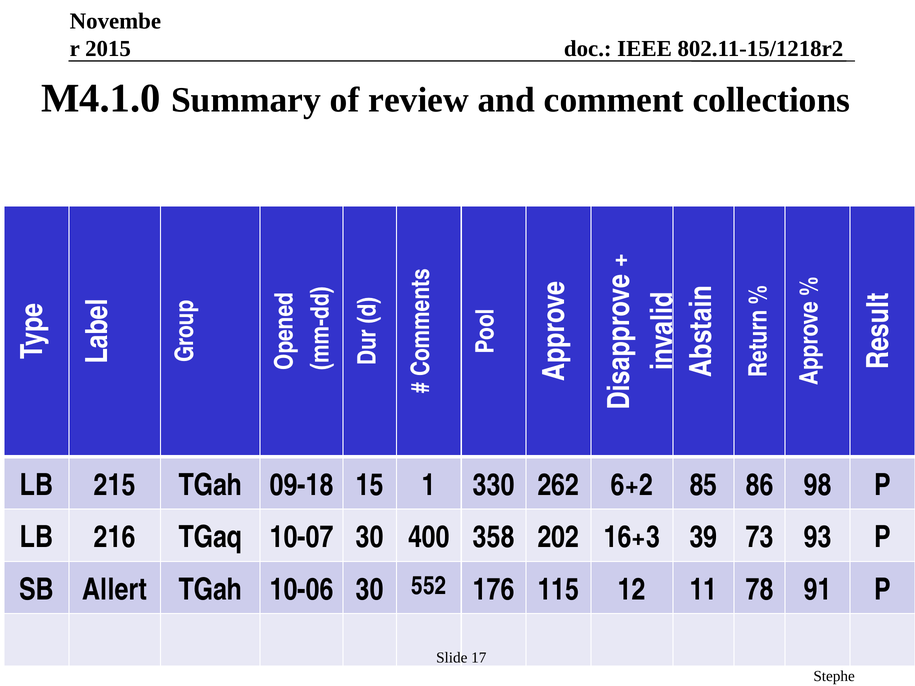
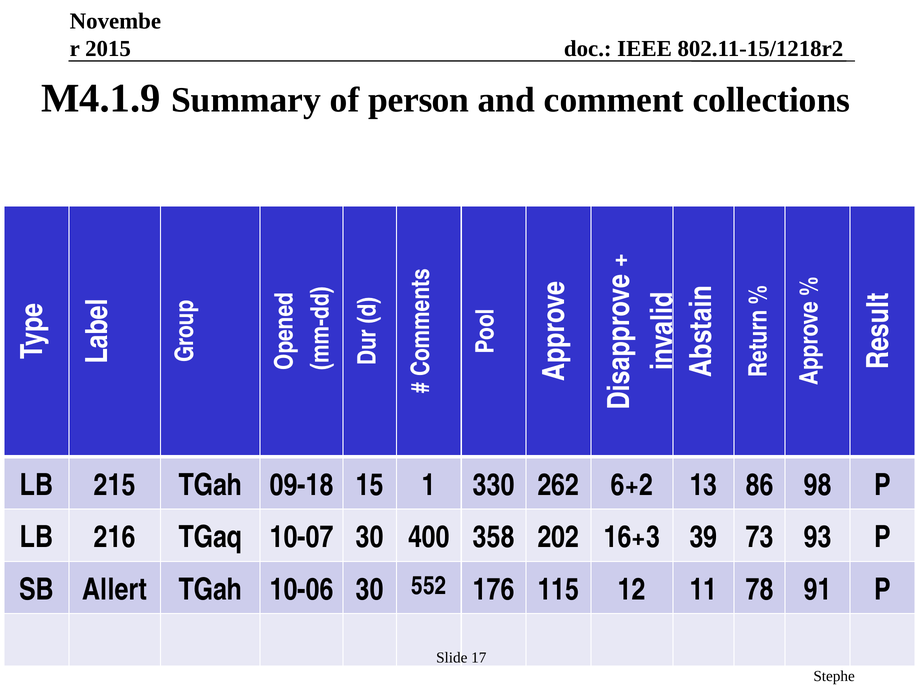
M4.1.0: M4.1.0 -> M4.1.9
review: review -> person
85: 85 -> 13
